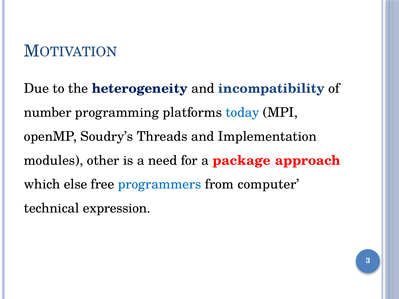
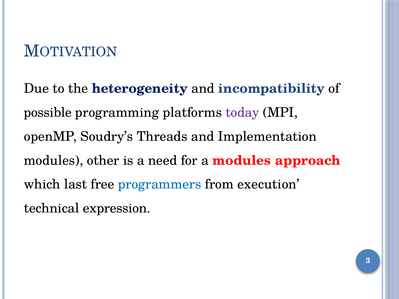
number: number -> possible
today colour: blue -> purple
a package: package -> modules
else: else -> last
computer: computer -> execution
